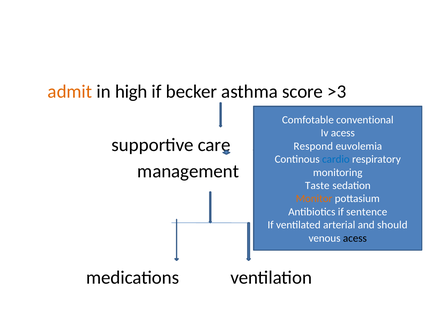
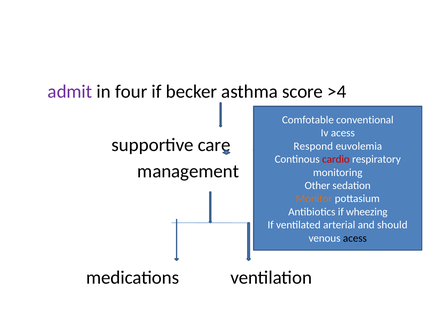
admit colour: orange -> purple
high: high -> four
>3: >3 -> >4
cardio colour: blue -> red
Taste: Taste -> Other
sentence: sentence -> wheezing
